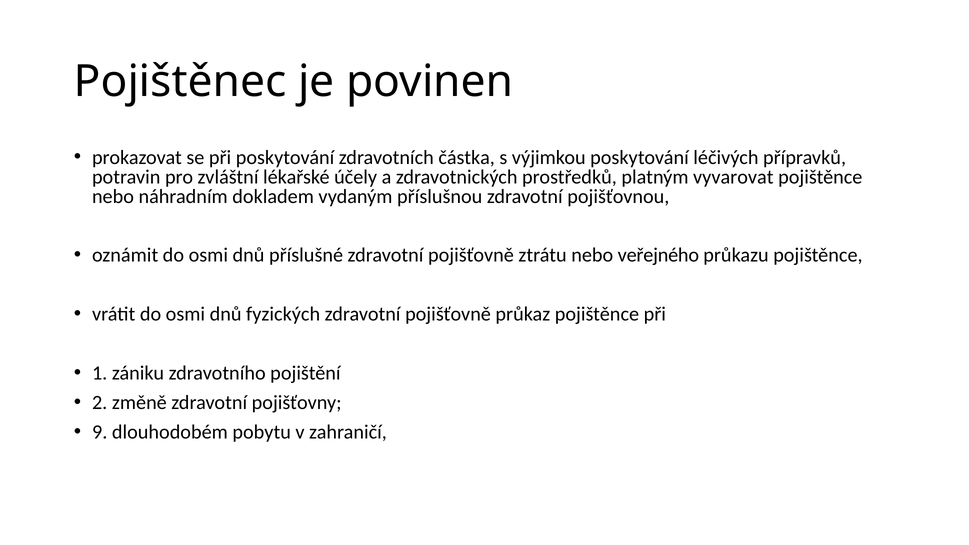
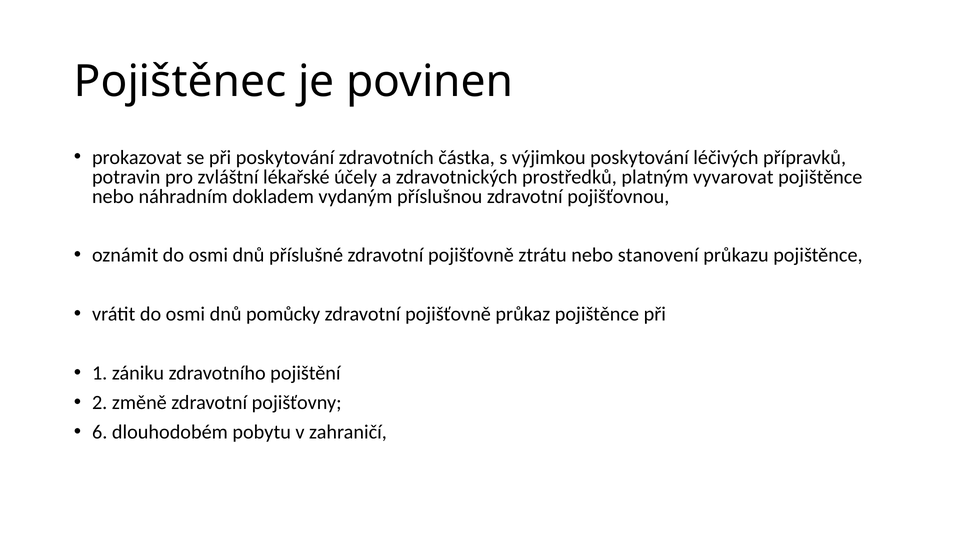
veřejného: veřejného -> stanovení
fyzických: fyzických -> pomůcky
9: 9 -> 6
